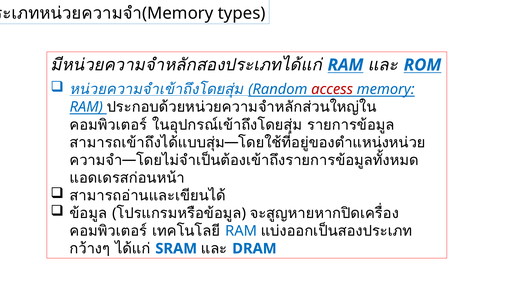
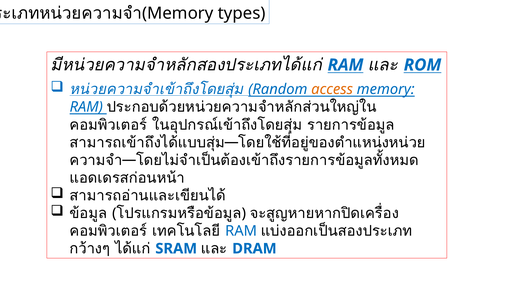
access colour: red -> orange
